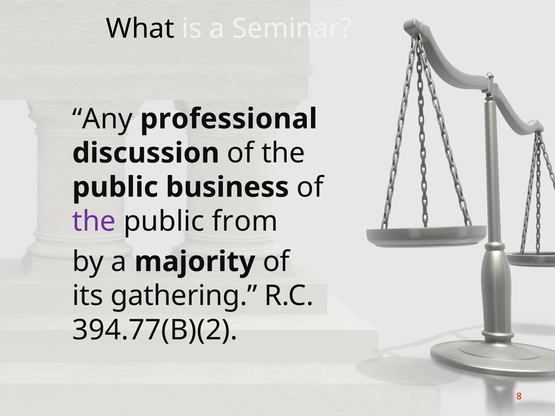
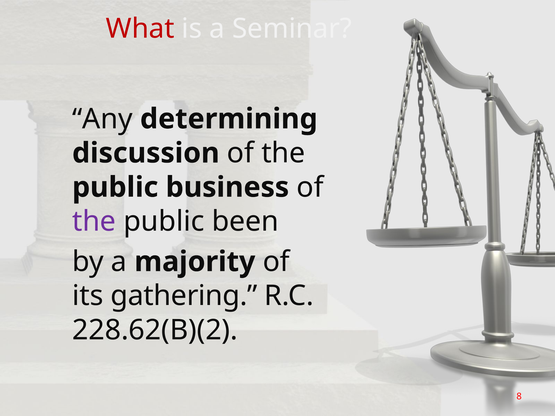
What colour: black -> red
professional: professional -> determining
from: from -> been
394.77(B)(2: 394.77(B)(2 -> 228.62(B)(2
